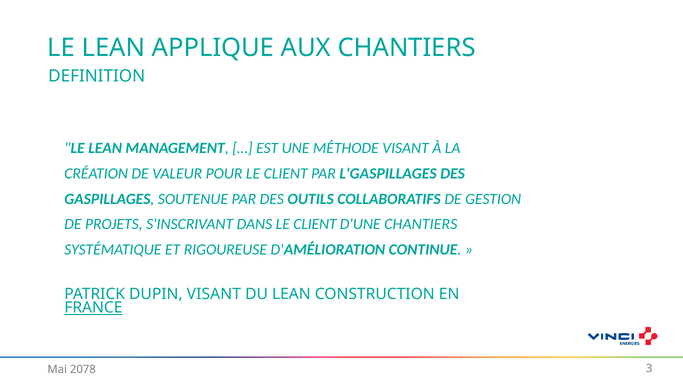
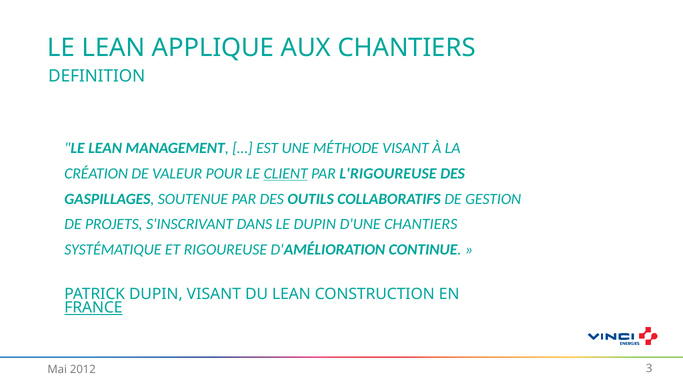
CLIENT at (286, 174) underline: none -> present
L'GASPILLAGES: L'GASPILLAGES -> L'RIGOUREUSE
DANS LE CLIENT: CLIENT -> DUPIN
2078: 2078 -> 2012
